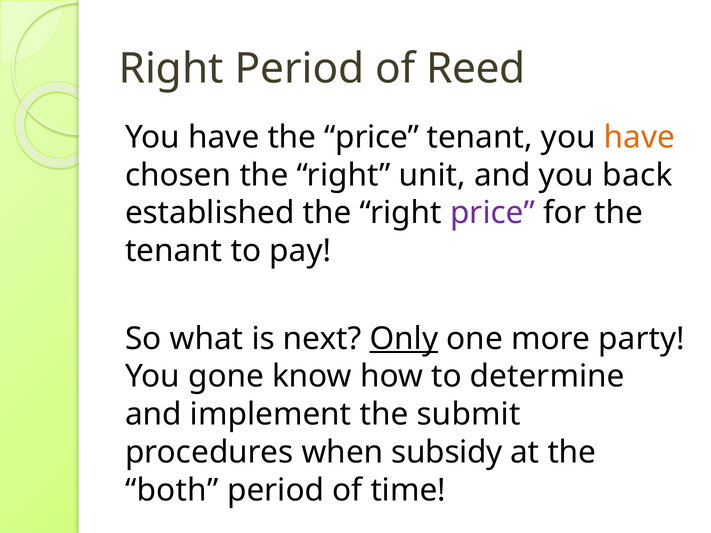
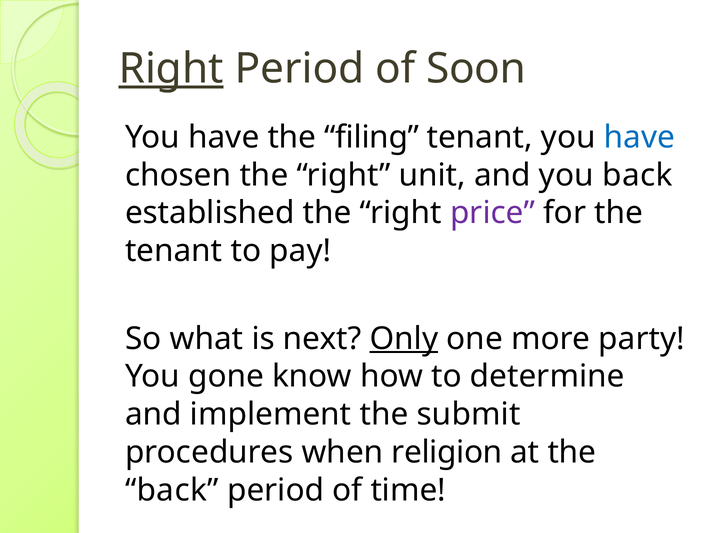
Right at (171, 69) underline: none -> present
Reed: Reed -> Soon
the price: price -> filing
have at (639, 137) colour: orange -> blue
subsidy: subsidy -> religion
both at (172, 490): both -> back
